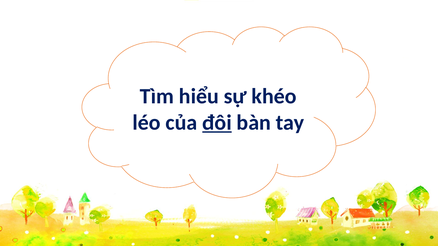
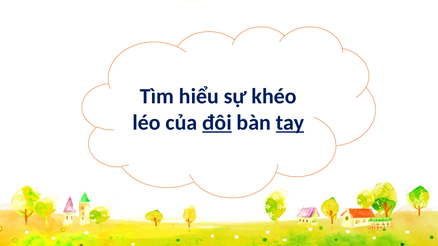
tay underline: none -> present
